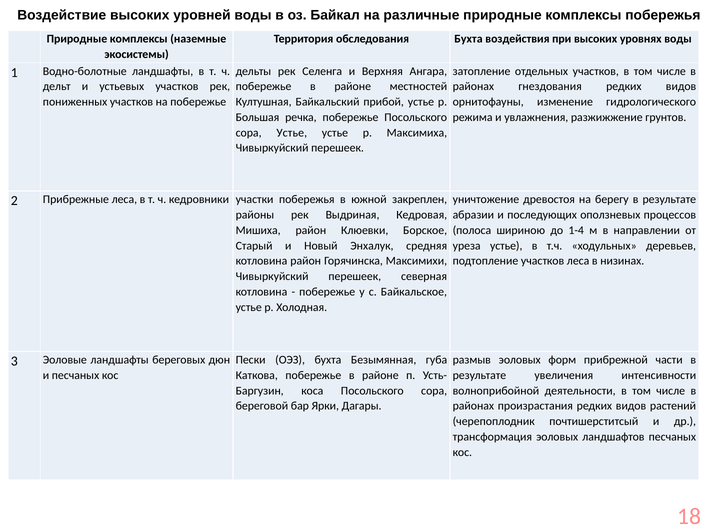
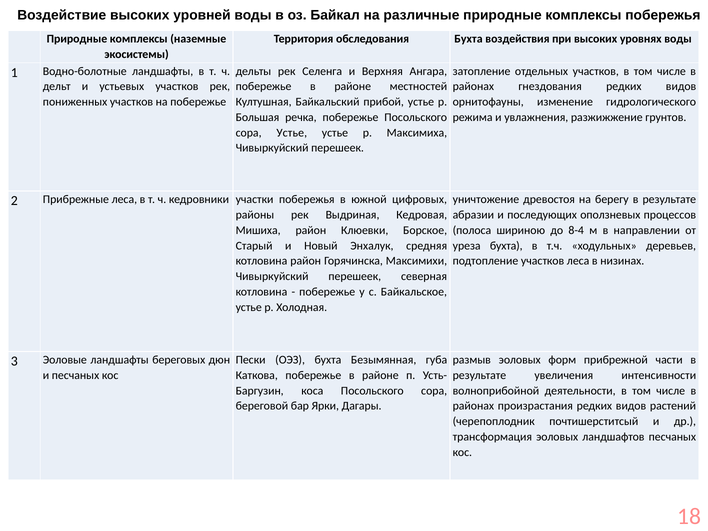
закреплен: закреплен -> цифровых
1-4: 1-4 -> 8-4
уреза устье: устье -> бухта
